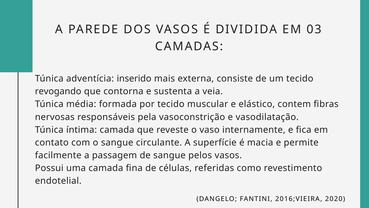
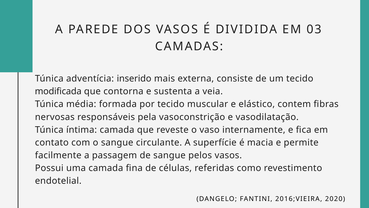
revogando: revogando -> modificada
